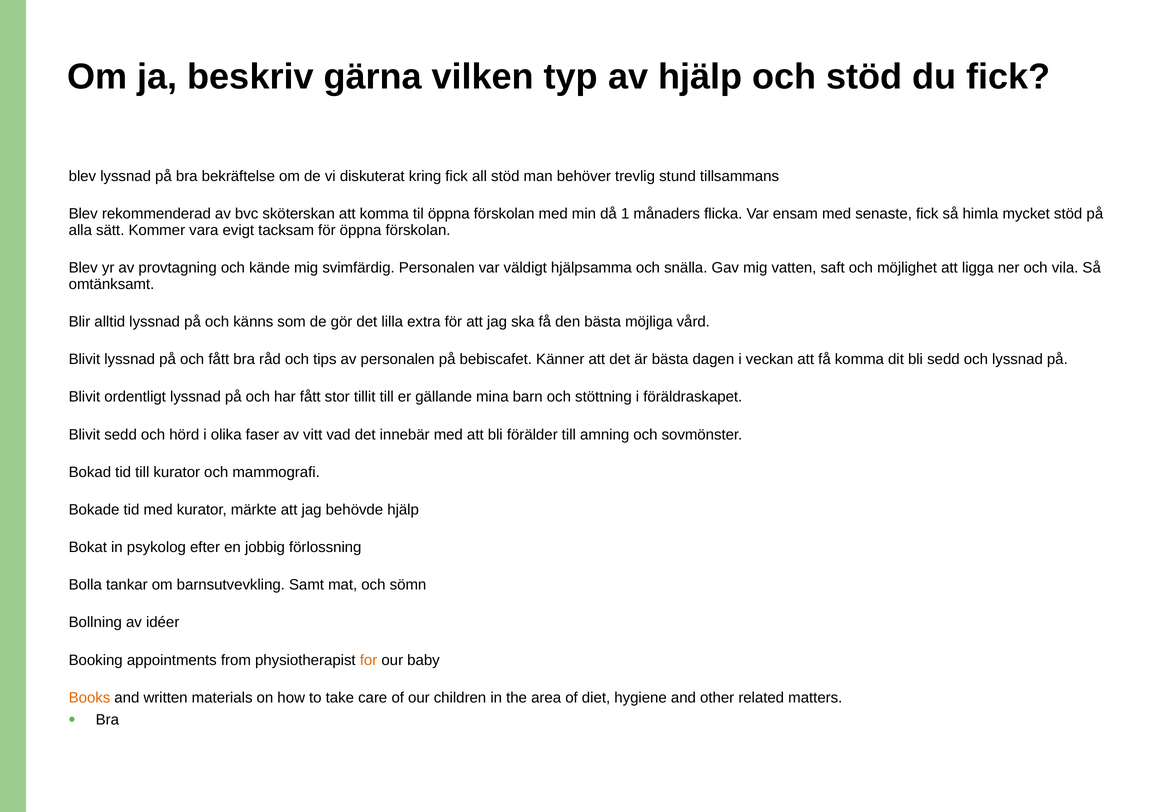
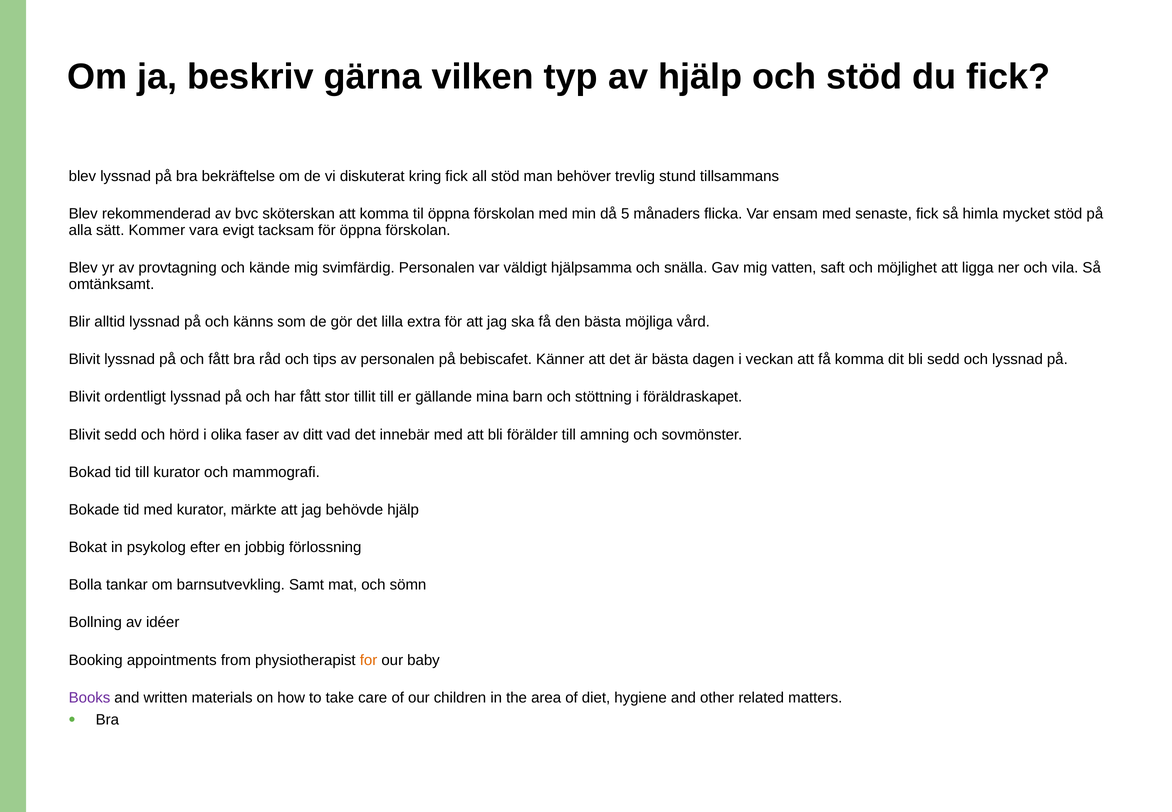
1: 1 -> 5
vitt: vitt -> ditt
Books colour: orange -> purple
